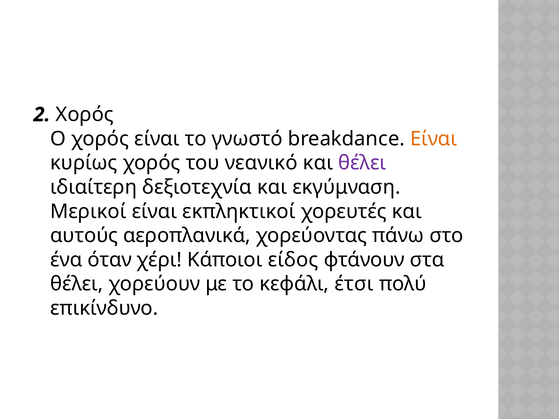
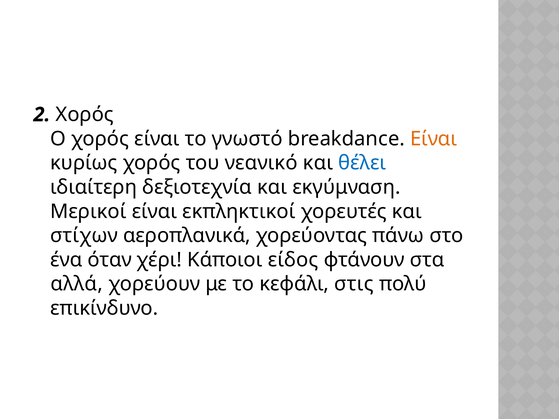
θέλει at (362, 163) colour: purple -> blue
αυτούς: αυτούς -> στίχων
θέλει at (77, 284): θέλει -> αλλά
έτσι: έτσι -> στις
